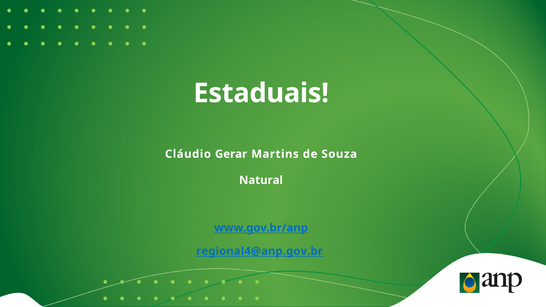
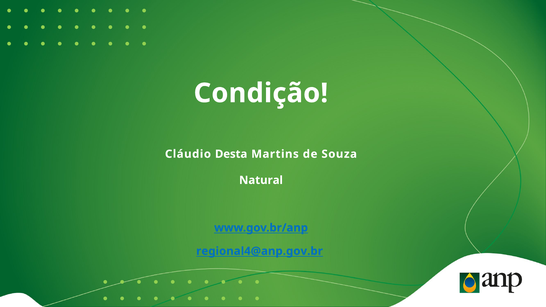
Estaduais: Estaduais -> Condição
Gerar: Gerar -> Desta
